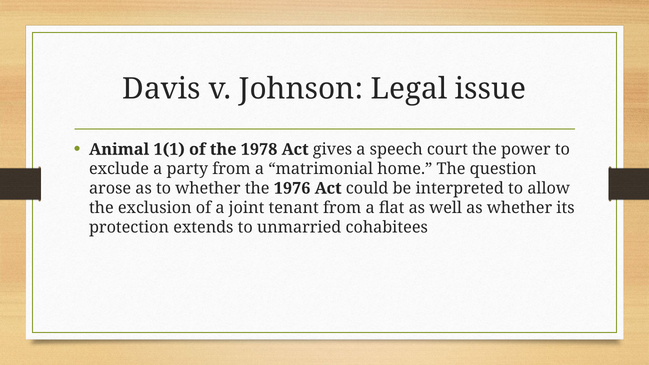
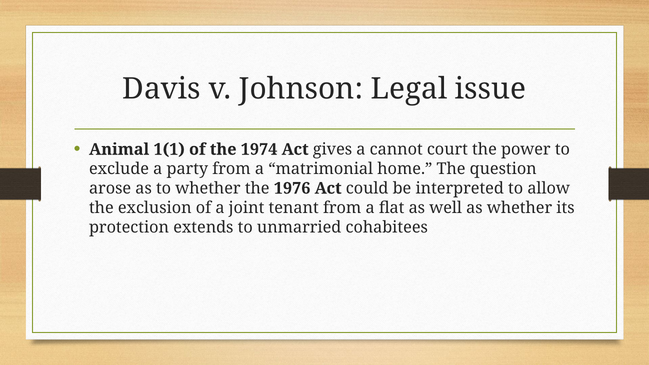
1978: 1978 -> 1974
speech: speech -> cannot
